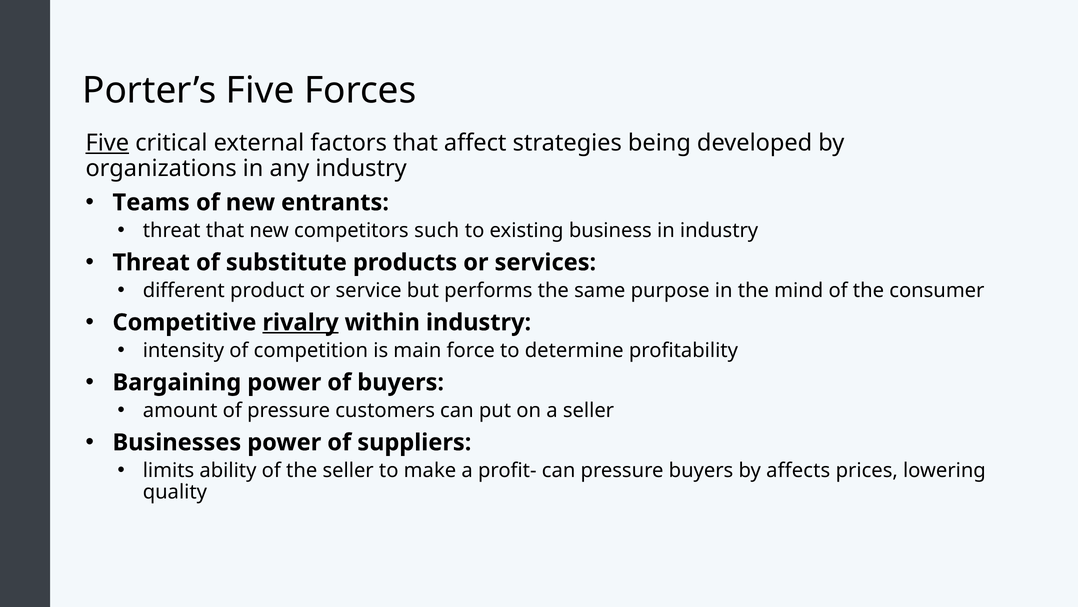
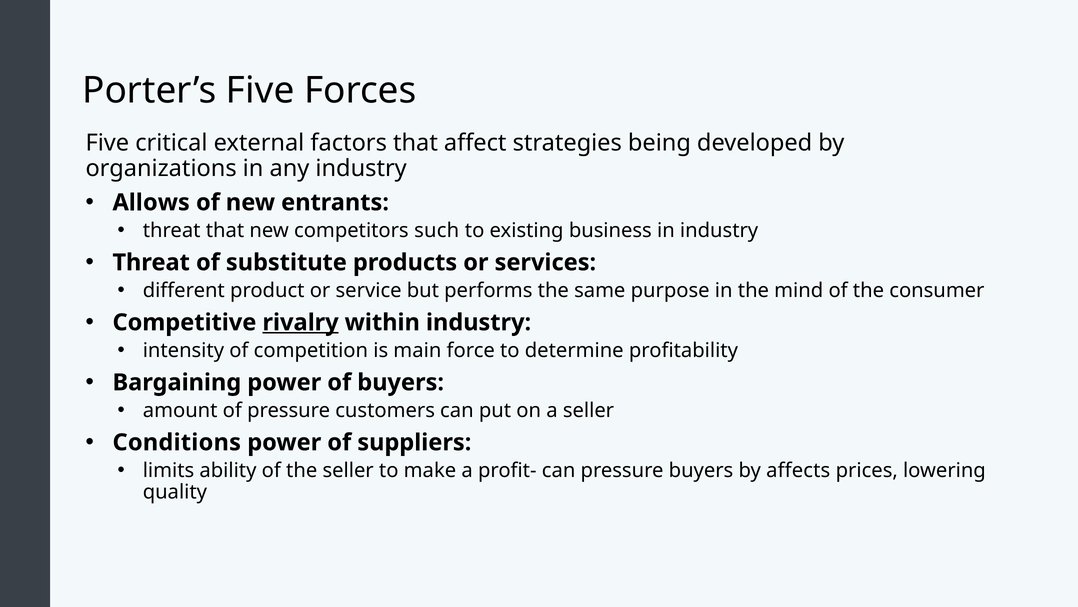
Five at (107, 143) underline: present -> none
Teams: Teams -> Allows
Businesses: Businesses -> Conditions
